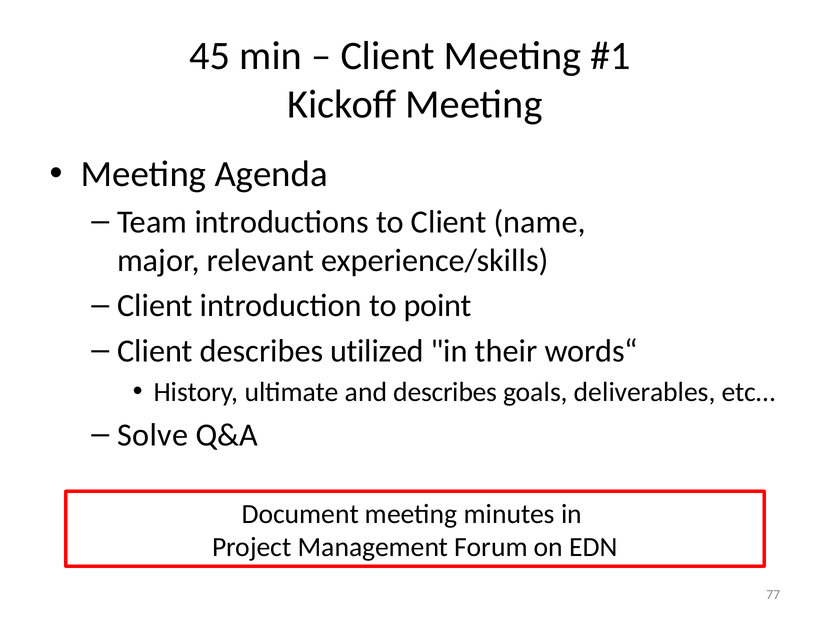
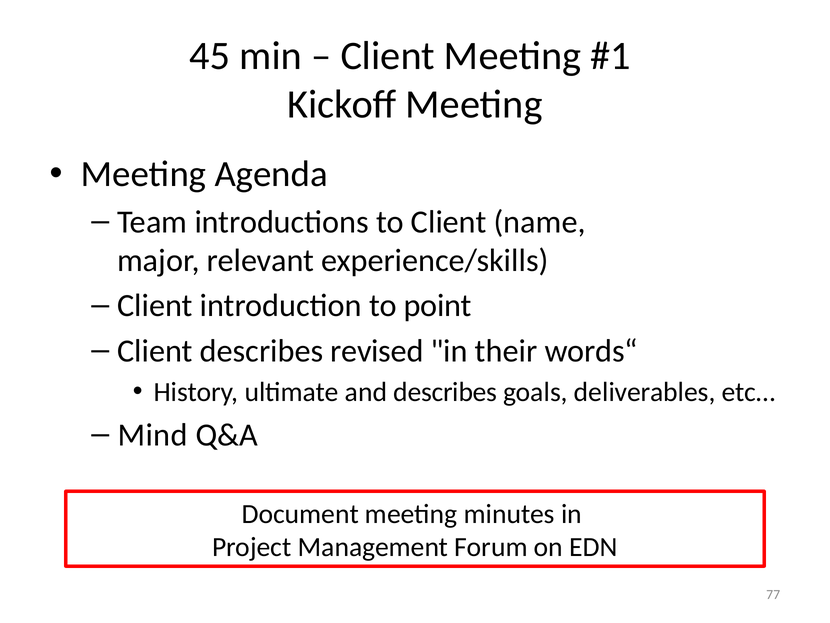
utilized: utilized -> revised
Solve: Solve -> Mind
